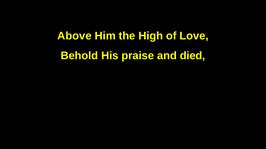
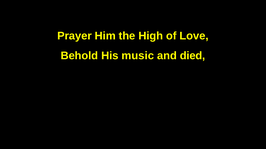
Above: Above -> Prayer
praise: praise -> music
